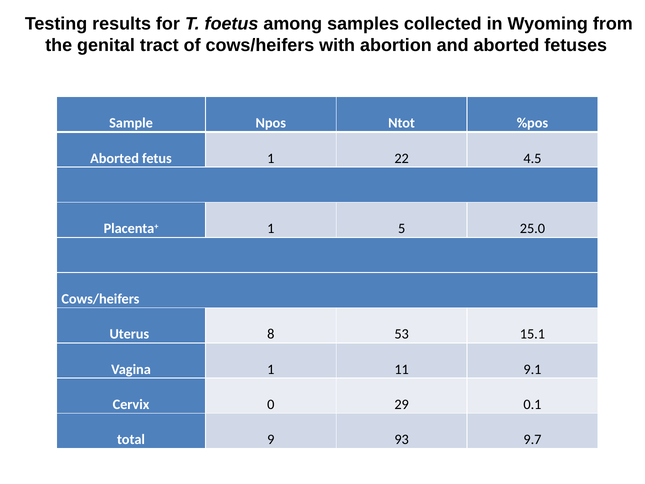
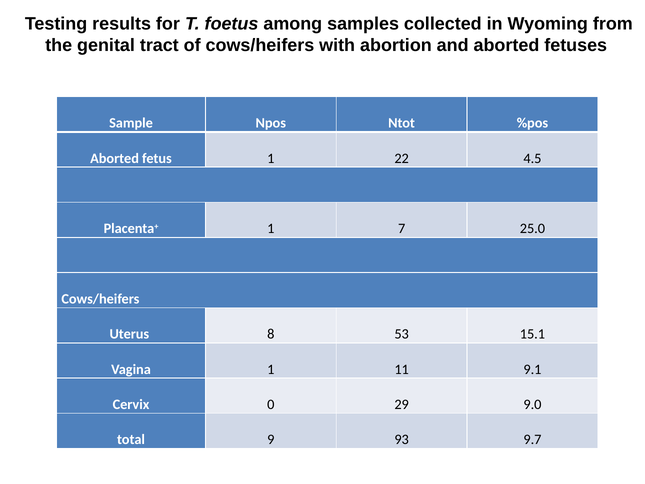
5: 5 -> 7
0.1: 0.1 -> 9.0
